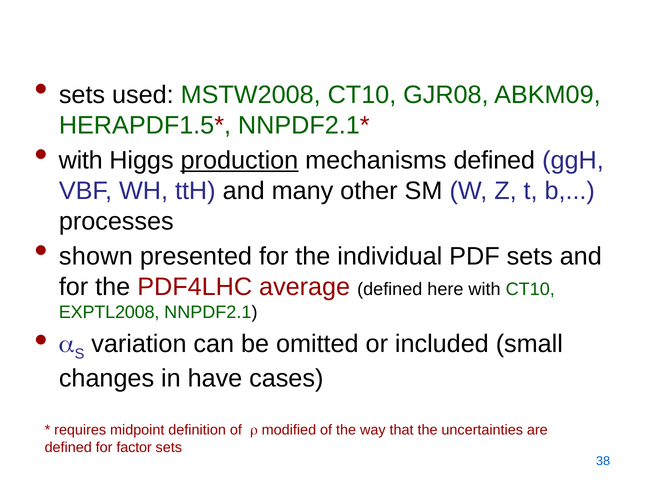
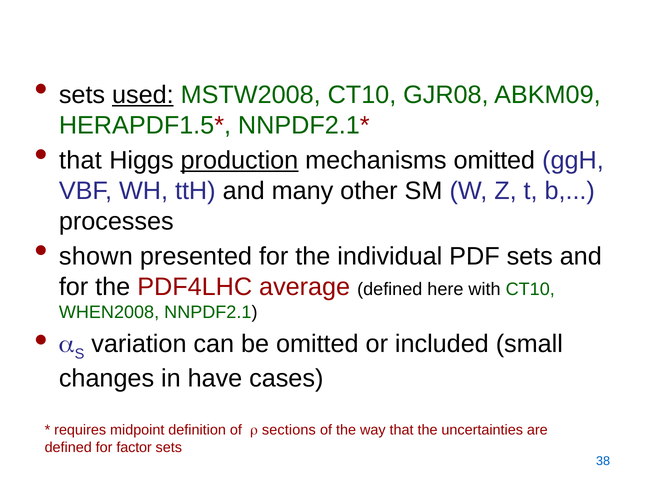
used underline: none -> present
with at (81, 161): with -> that
mechanisms defined: defined -> omitted
EXPTL2008: EXPTL2008 -> WHEN2008
modified: modified -> sections
